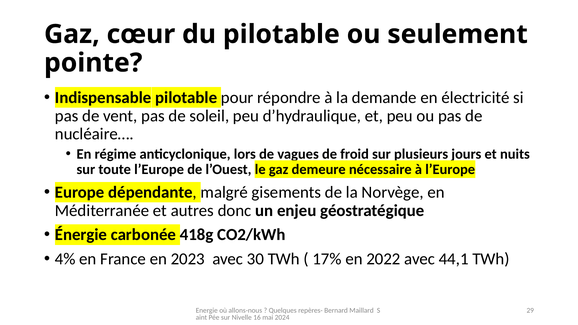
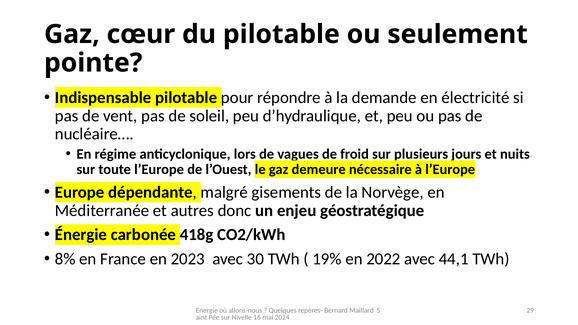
4%: 4% -> 8%
17%: 17% -> 19%
